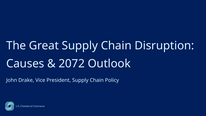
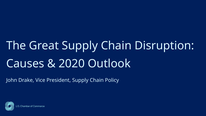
2072: 2072 -> 2020
